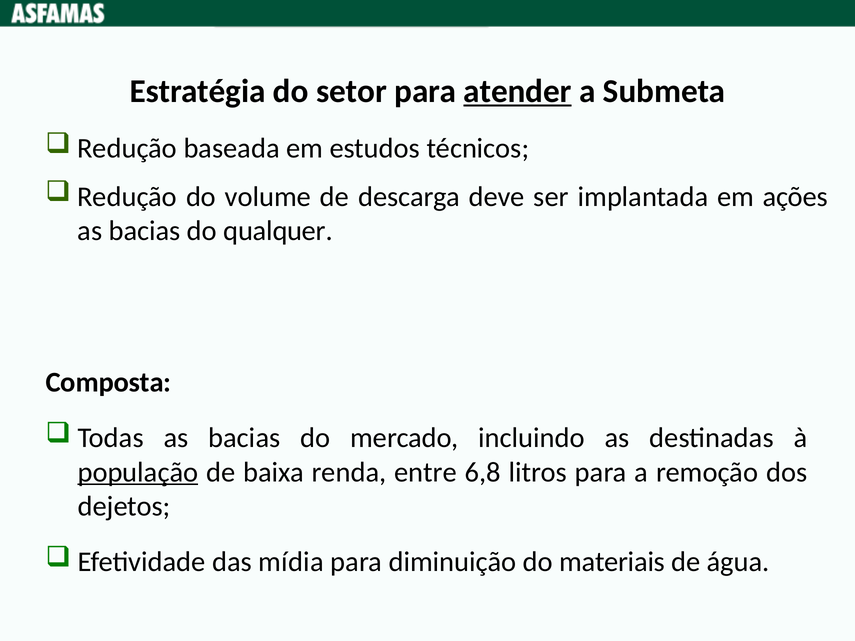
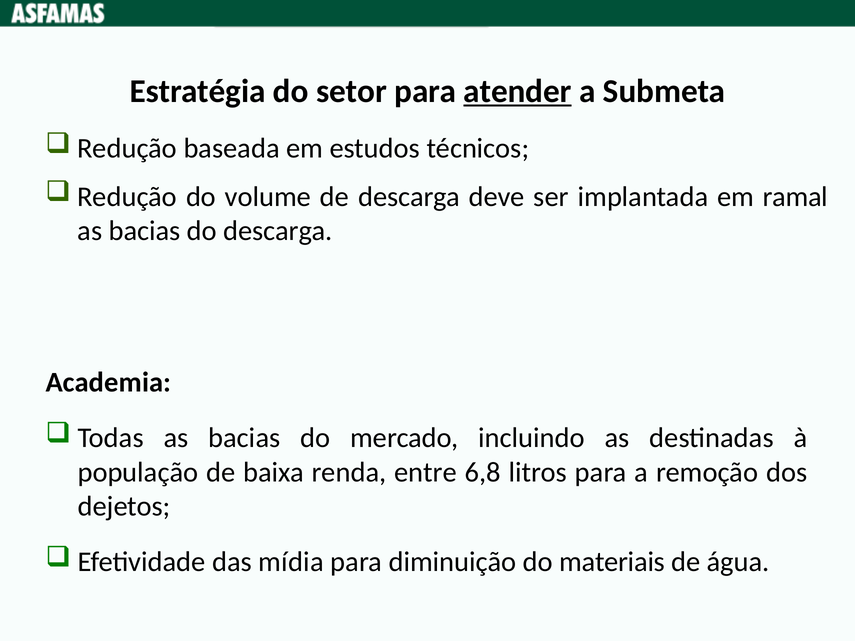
ações: ações -> ramal
do qualquer: qualquer -> descarga
Composta: Composta -> Academia
população underline: present -> none
